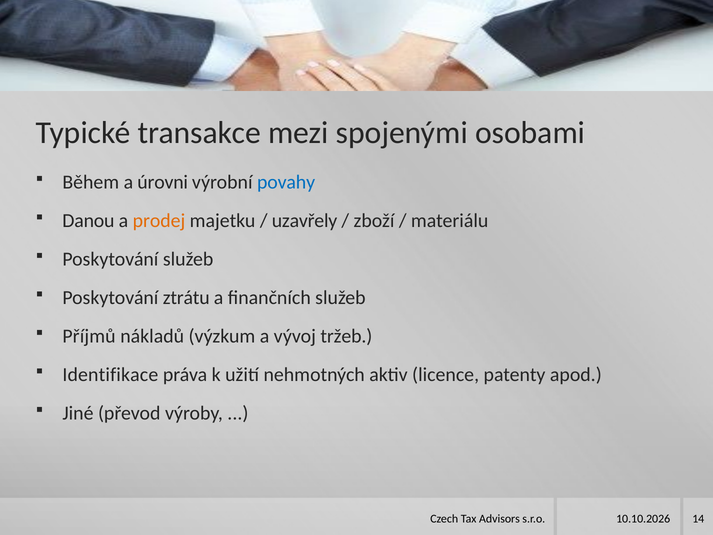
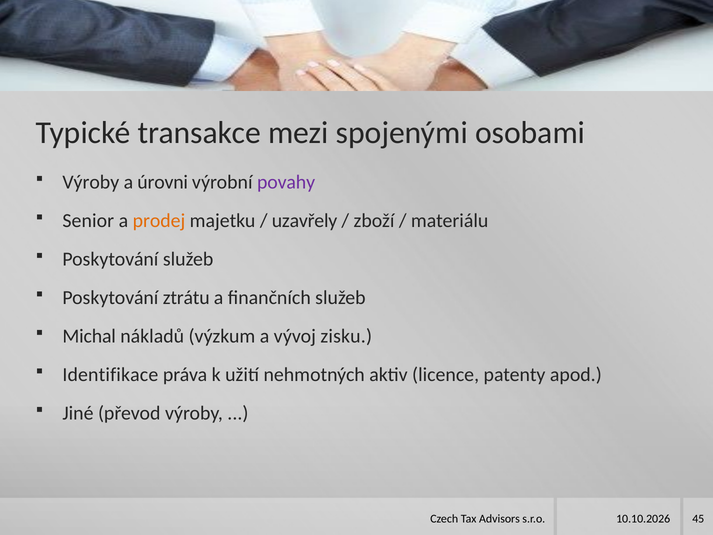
Během at (91, 182): Během -> Výroby
povahy colour: blue -> purple
Danou: Danou -> Senior
Příjmů: Příjmů -> Michal
tržeb: tržeb -> zisku
14: 14 -> 45
